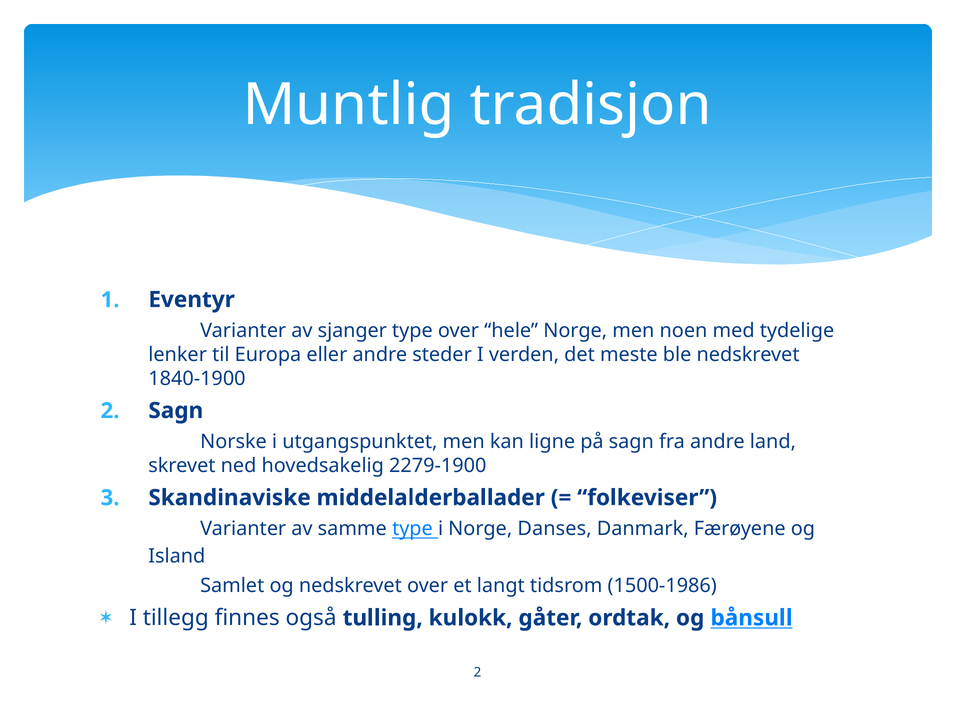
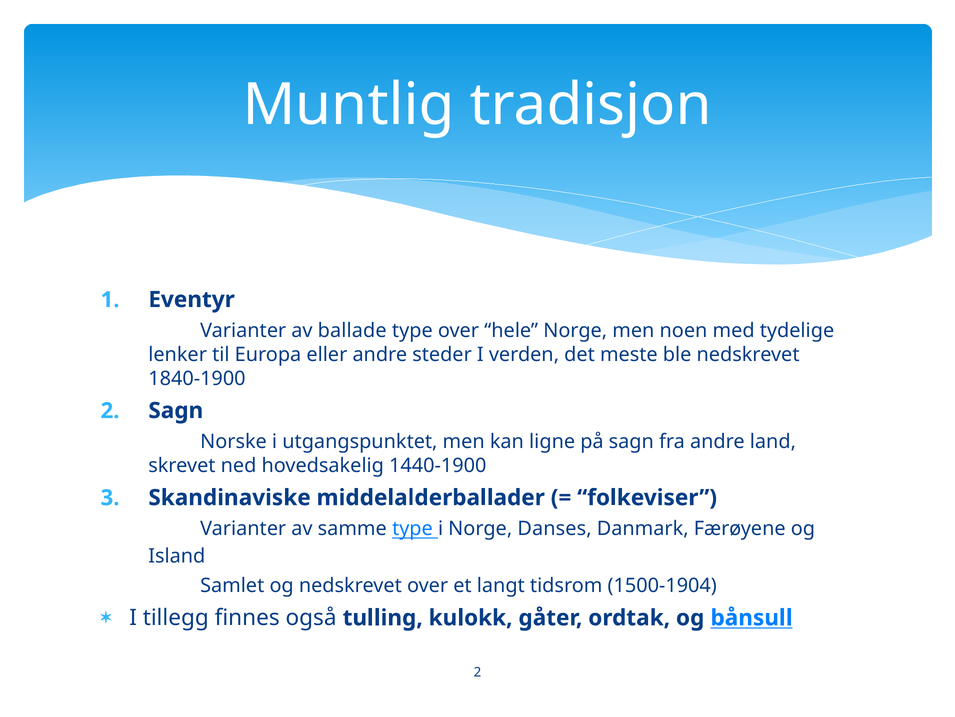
sjanger: sjanger -> ballade
2279-1900: 2279-1900 -> 1440-1900
1500-1986: 1500-1986 -> 1500-1904
